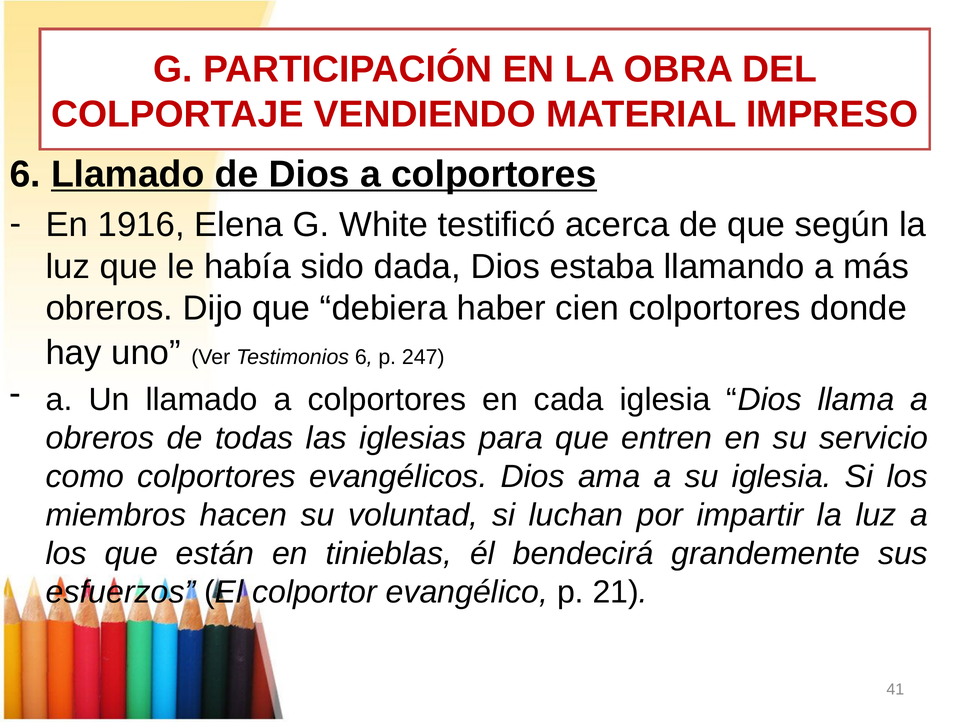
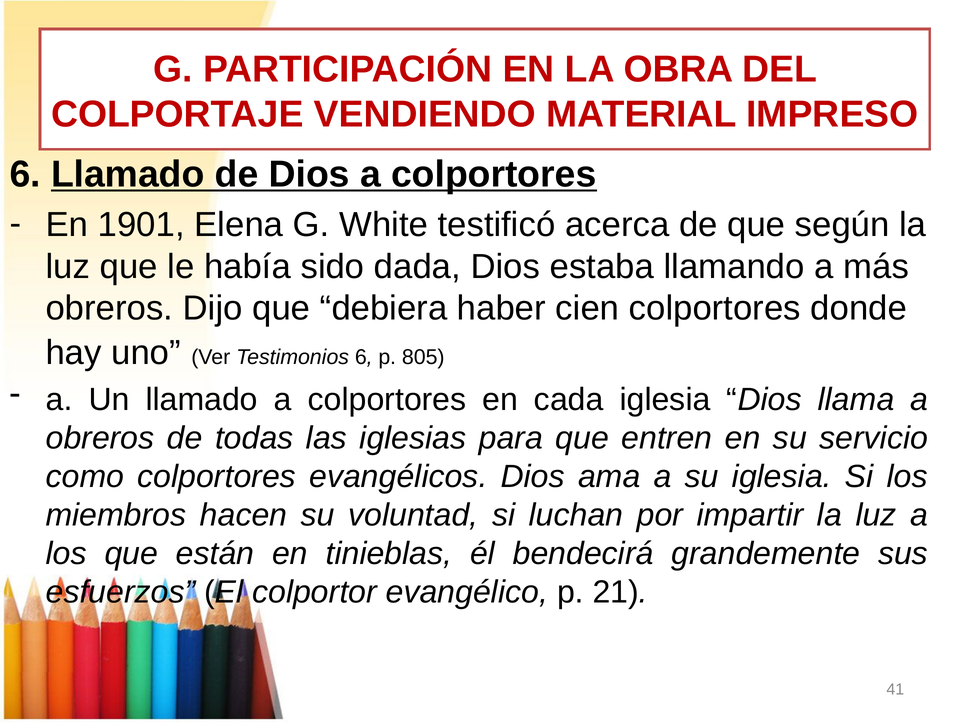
1916: 1916 -> 1901
247: 247 -> 805
